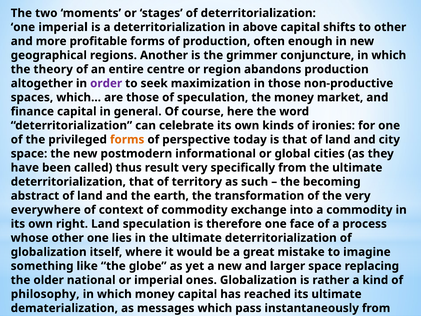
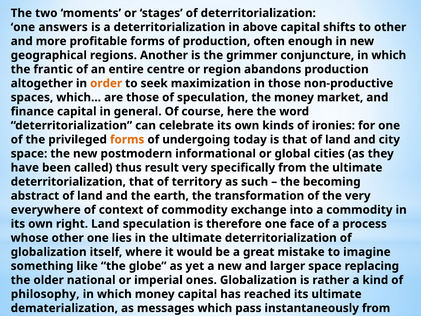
one imperial: imperial -> answers
theory: theory -> frantic
order colour: purple -> orange
perspective: perspective -> undergoing
